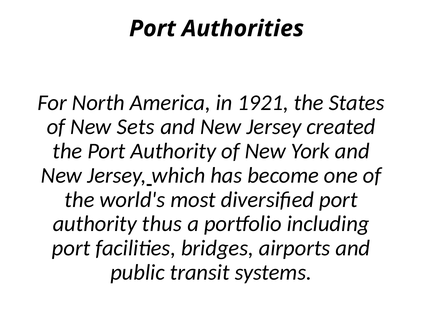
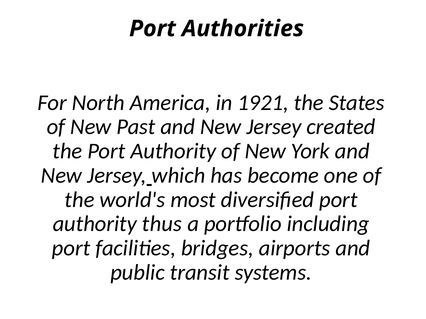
Sets: Sets -> Past
